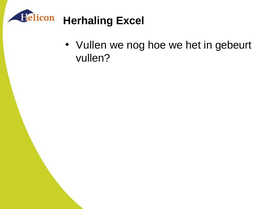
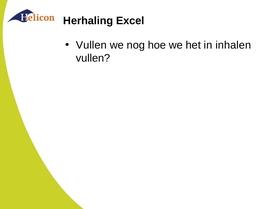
gebeurt: gebeurt -> inhalen
